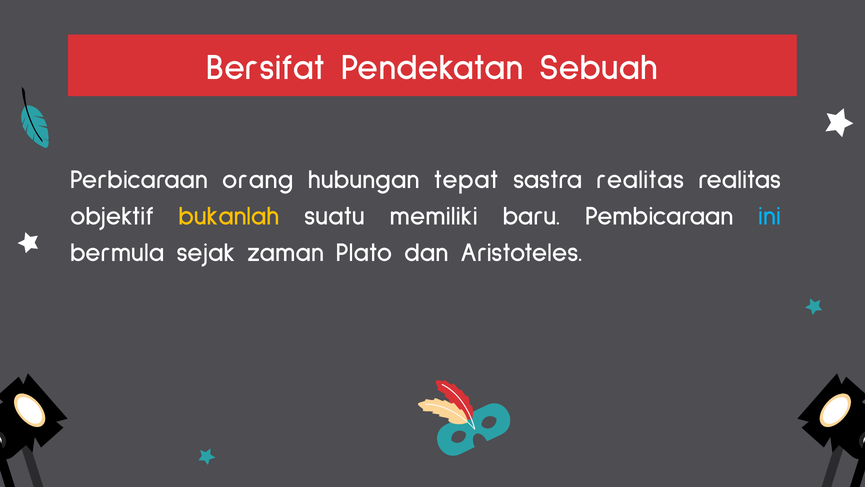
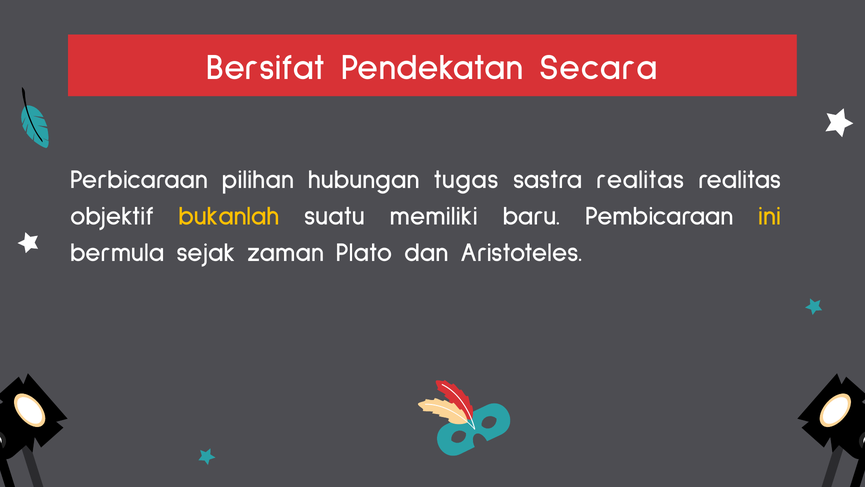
Sebuah: Sebuah -> Secara
orang: orang -> pilihan
tepat: tepat -> tugas
ini colour: light blue -> yellow
